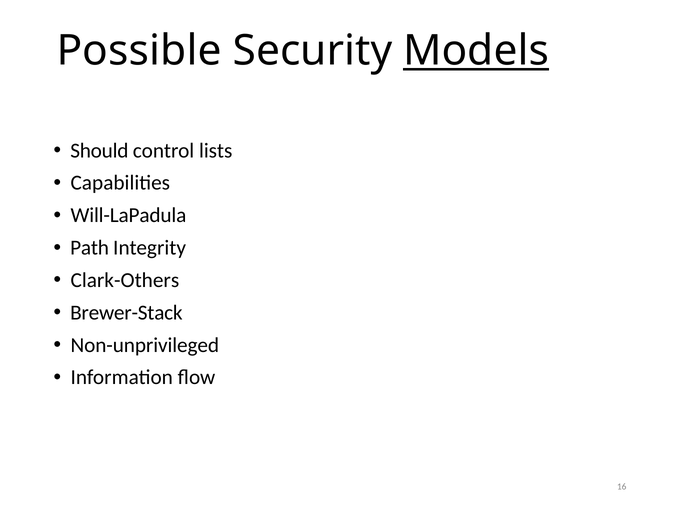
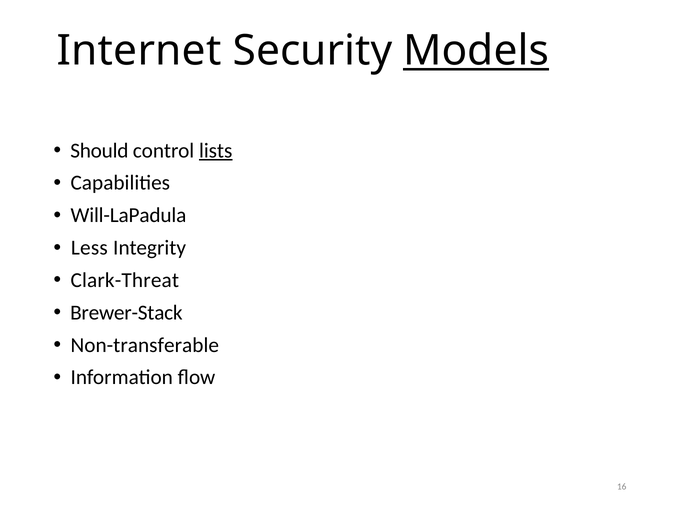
Possible: Possible -> Internet
lists underline: none -> present
Path: Path -> Less
Clark-Others: Clark-Others -> Clark-Threat
Non-unprivileged: Non-unprivileged -> Non-transferable
